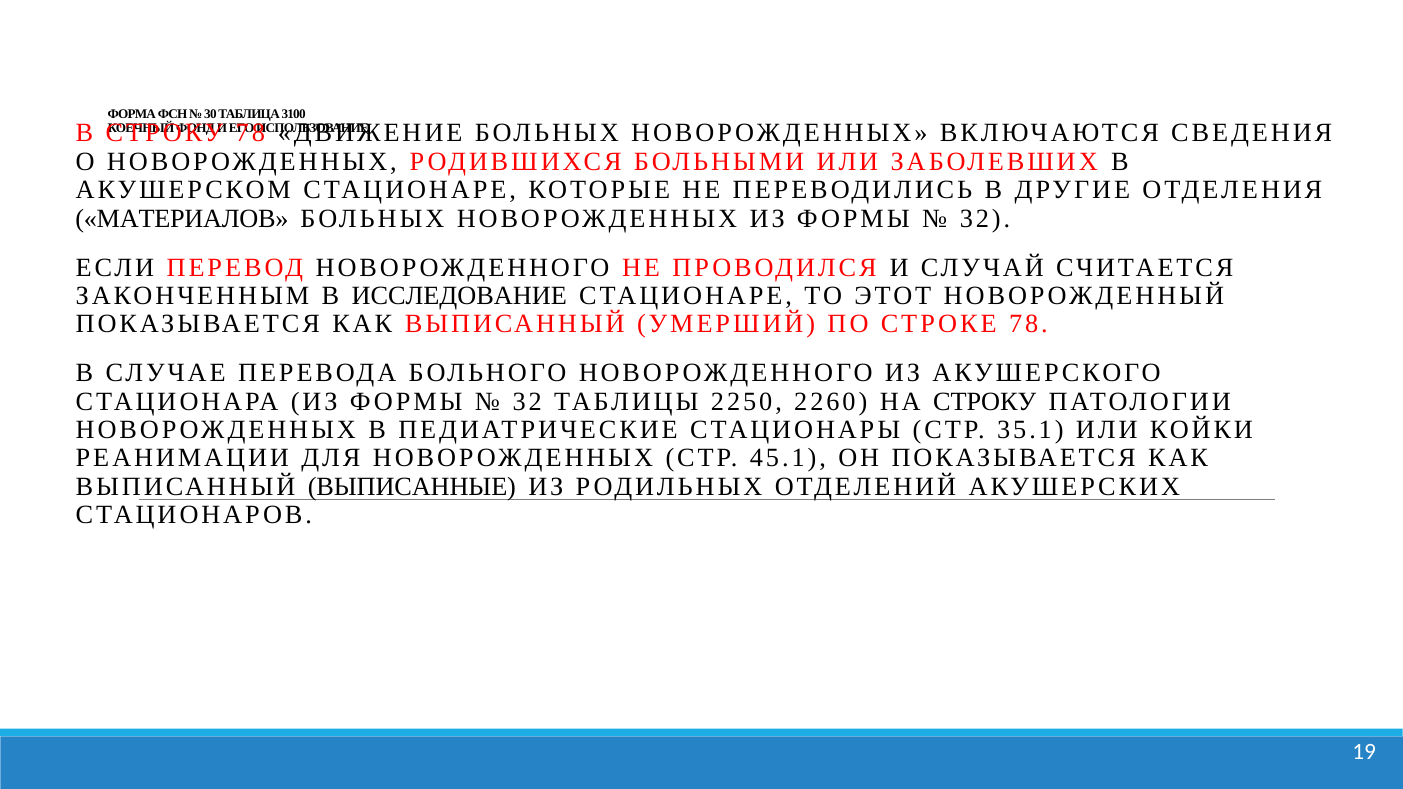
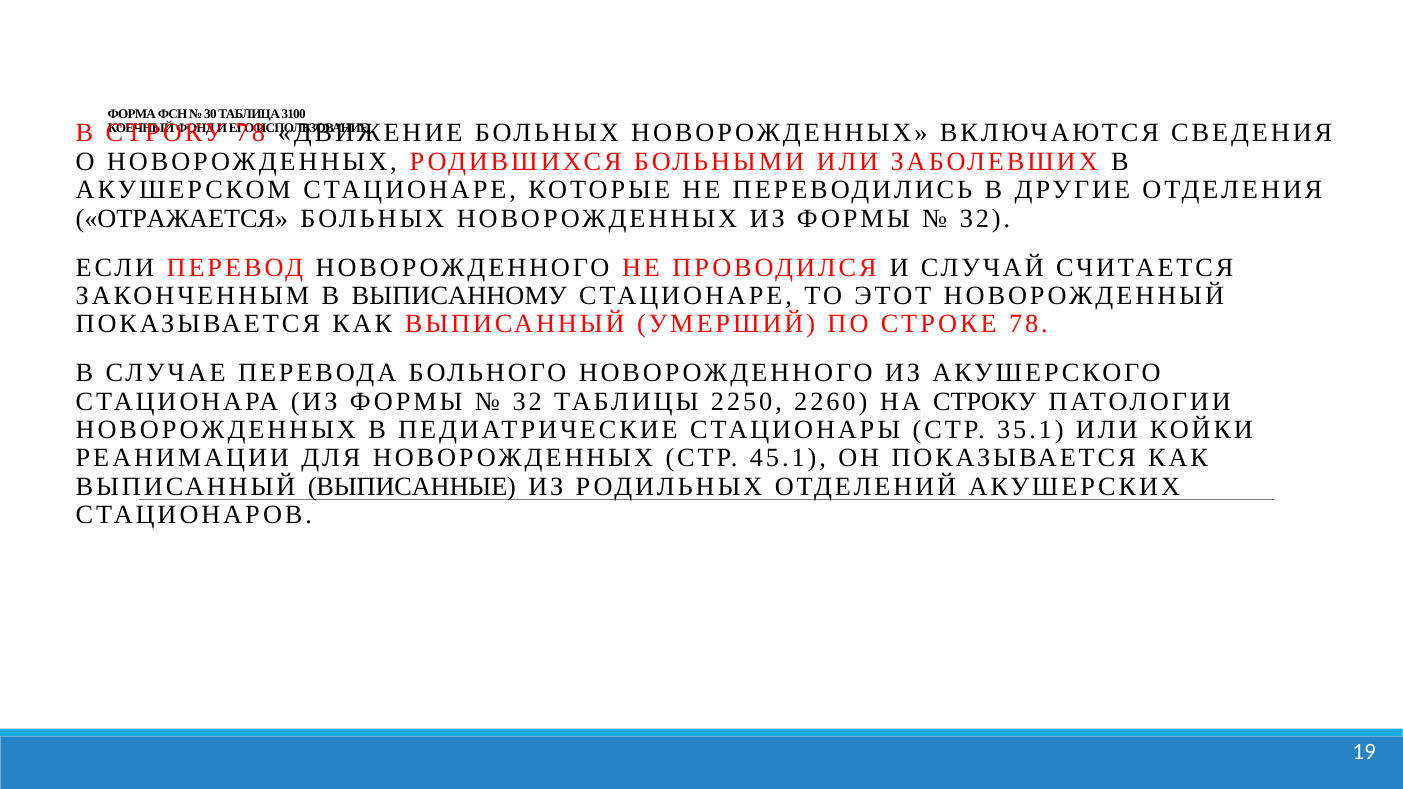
МАТЕРИАЛОВ: МАТЕРИАЛОВ -> ОТРАЖАЕТСЯ
ИССЛЕДОВАНИЕ: ИССЛЕДОВАНИЕ -> ВЫПИСАННОМУ
